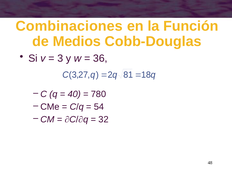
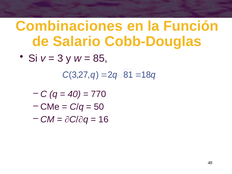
Medios: Medios -> Salario
36: 36 -> 85
780: 780 -> 770
54: 54 -> 50
32: 32 -> 16
